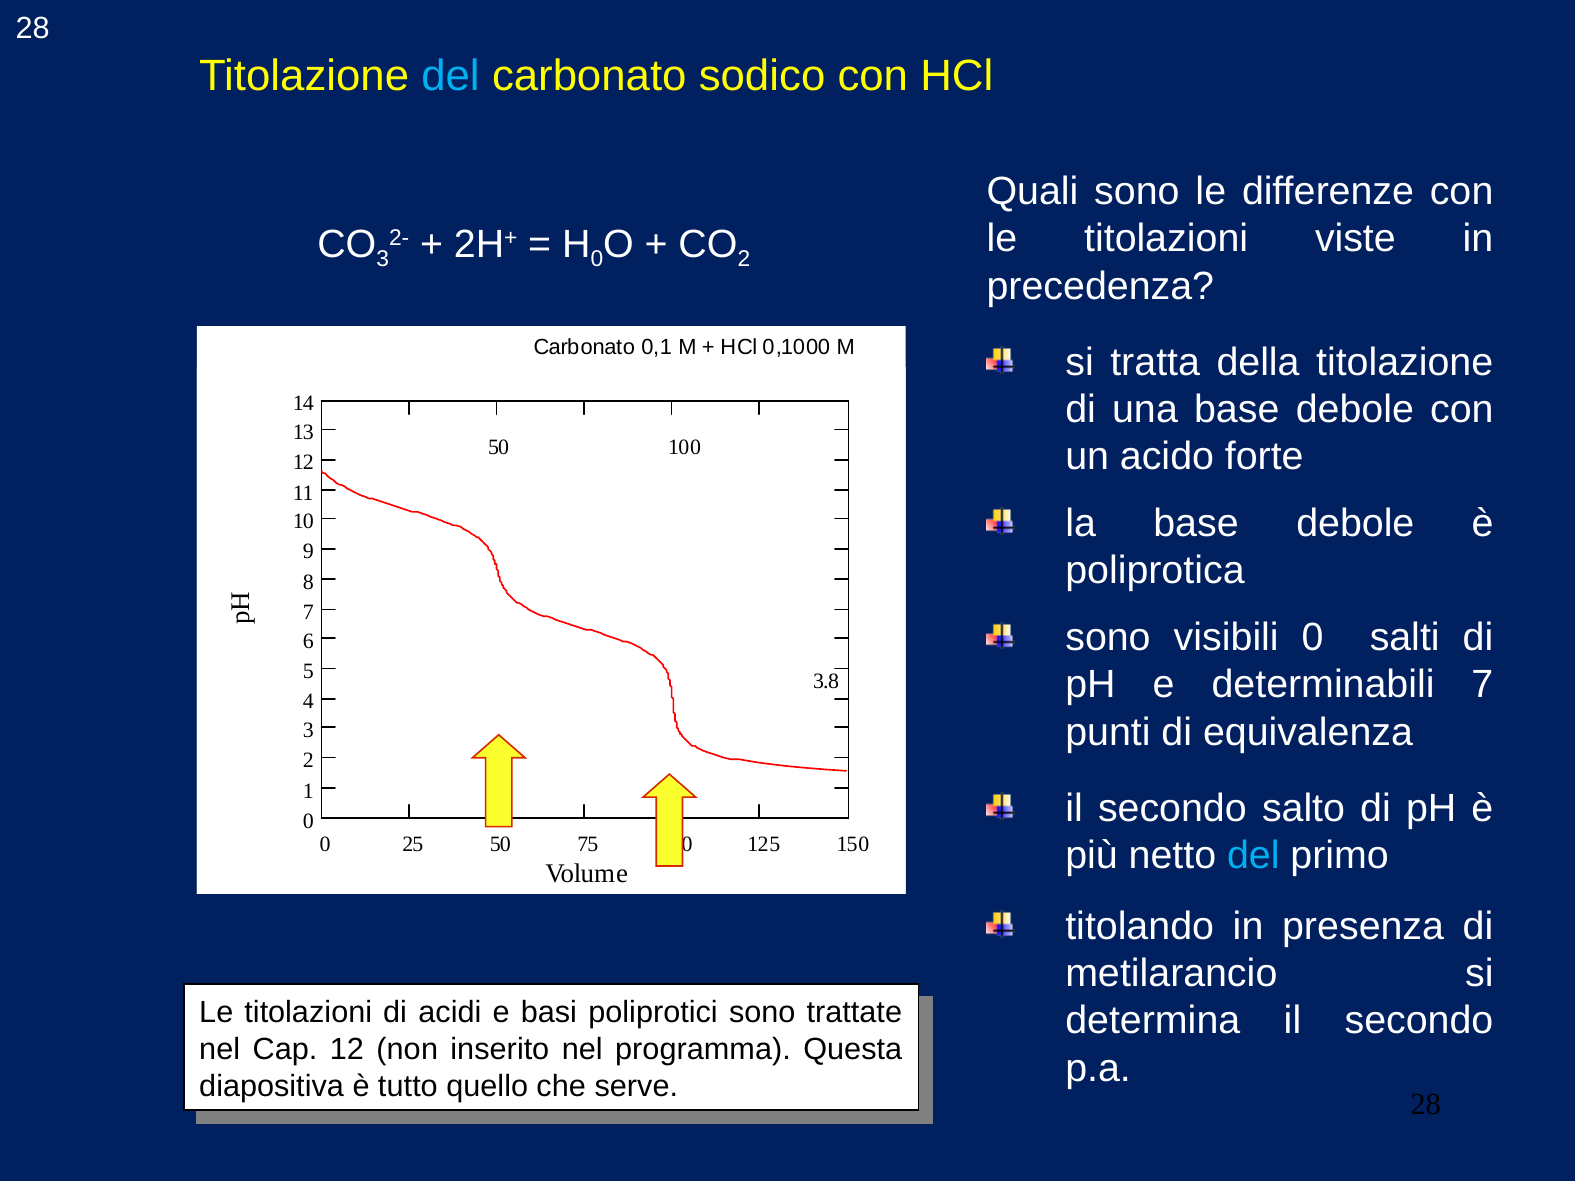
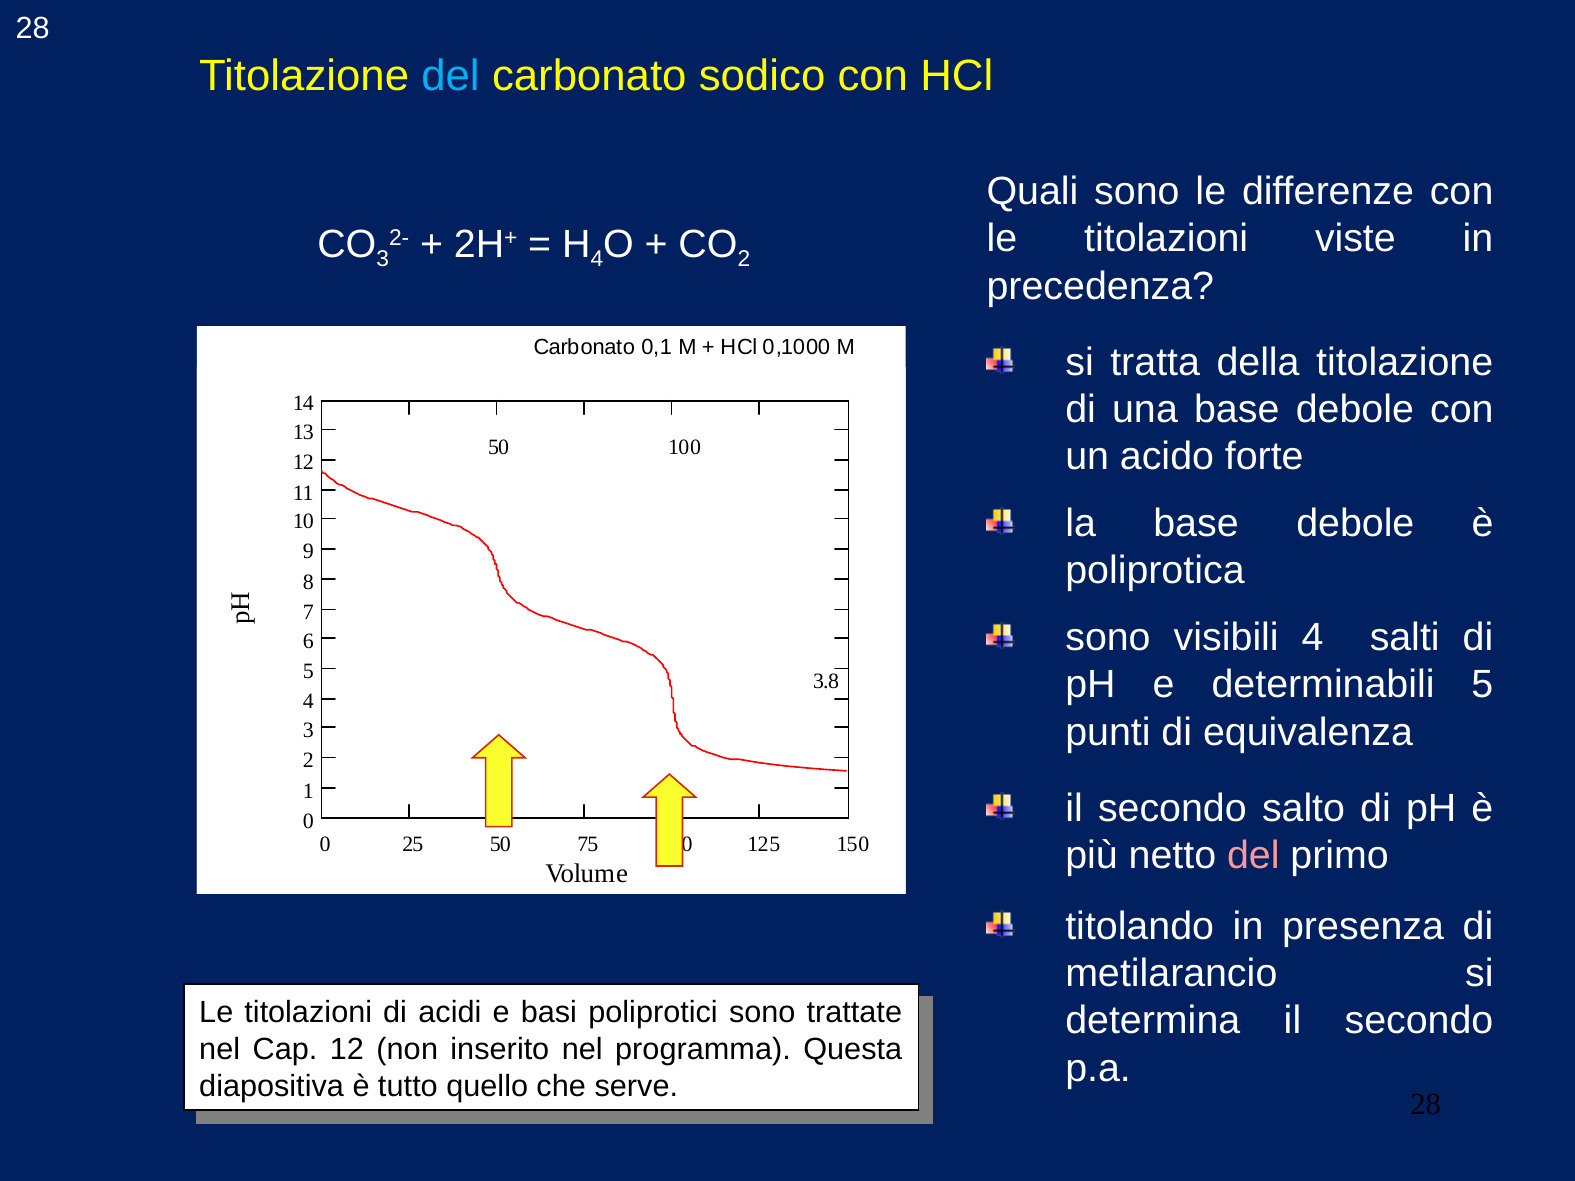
0 at (597, 259): 0 -> 4
visibili 0: 0 -> 4
determinabili 7: 7 -> 5
del at (1253, 856) colour: light blue -> pink
